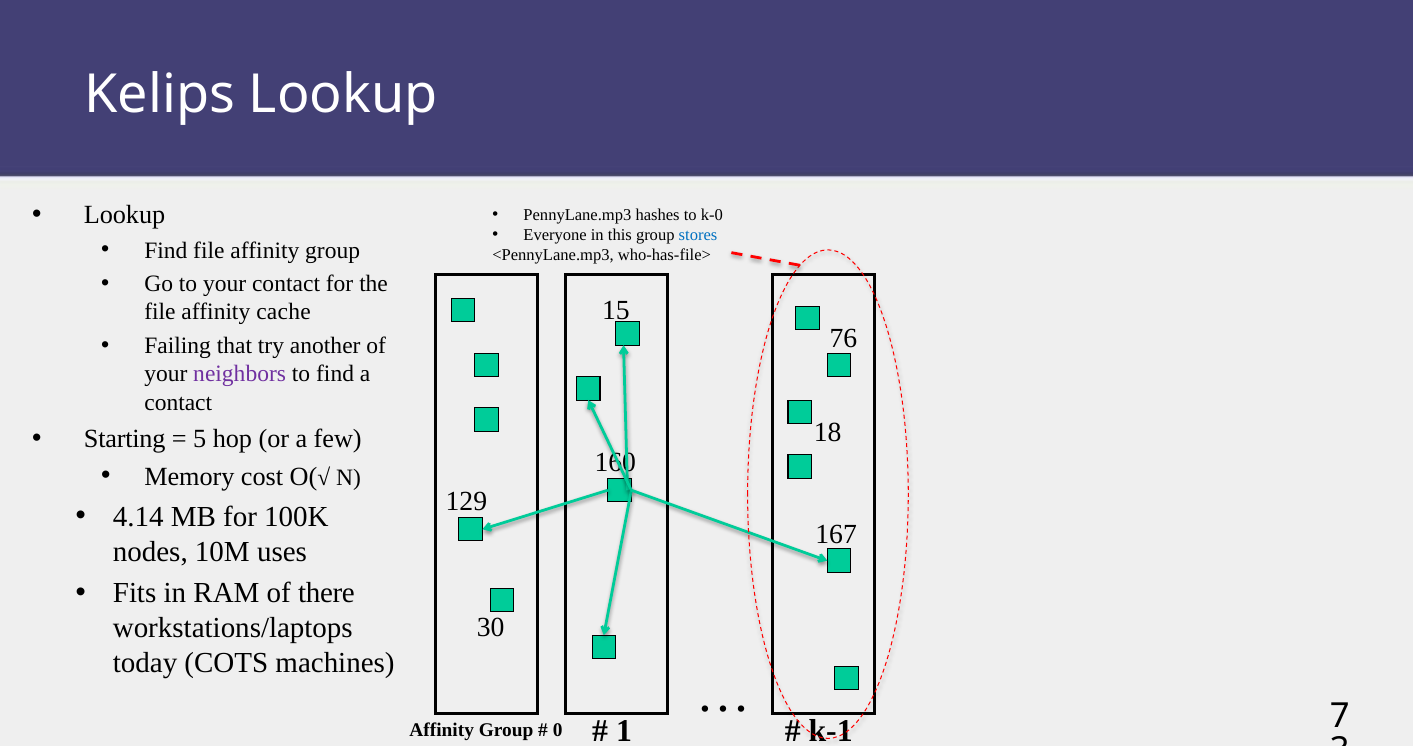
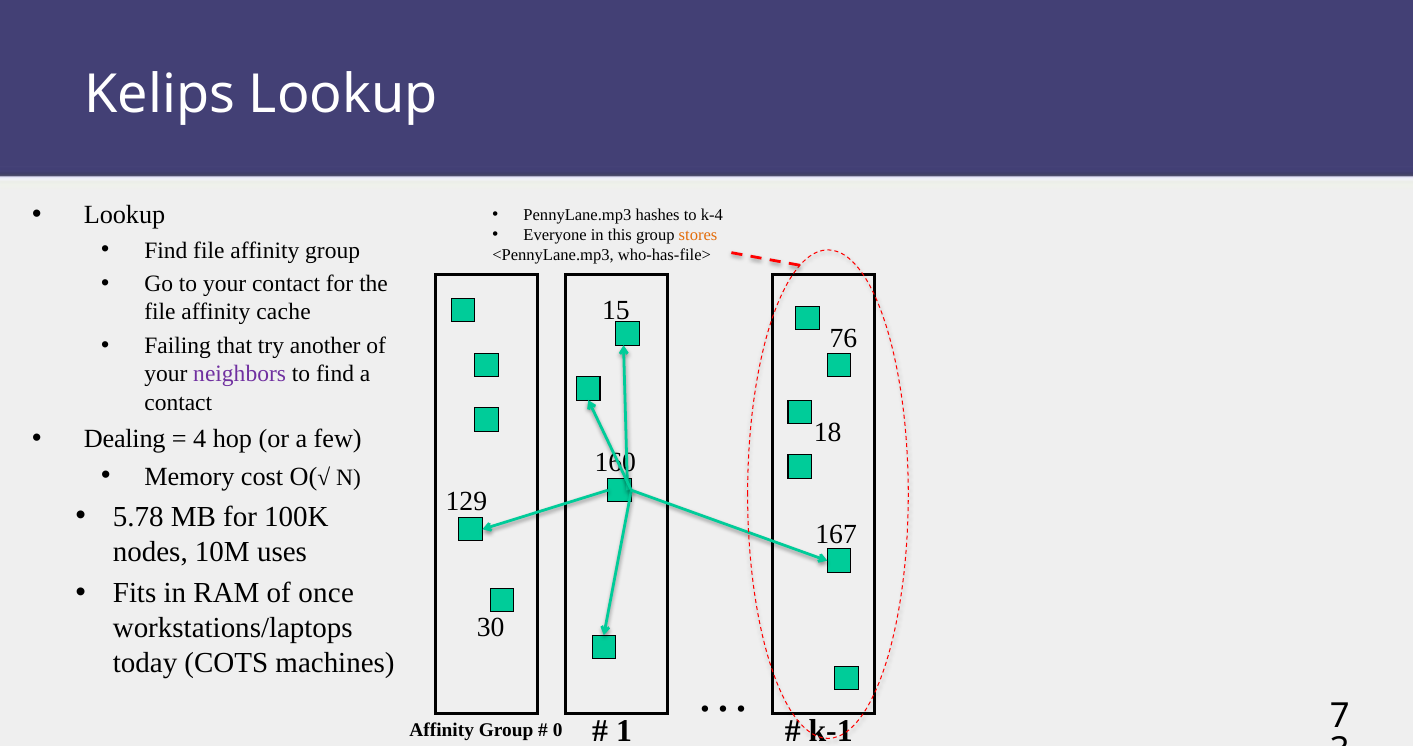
k-0: k-0 -> k-4
stores colour: blue -> orange
Starting: Starting -> Dealing
5: 5 -> 4
4.14: 4.14 -> 5.78
there: there -> once
